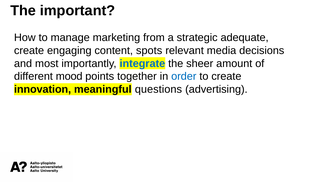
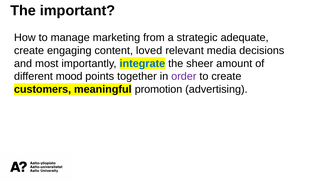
spots: spots -> loved
order colour: blue -> purple
innovation: innovation -> customers
questions: questions -> promotion
